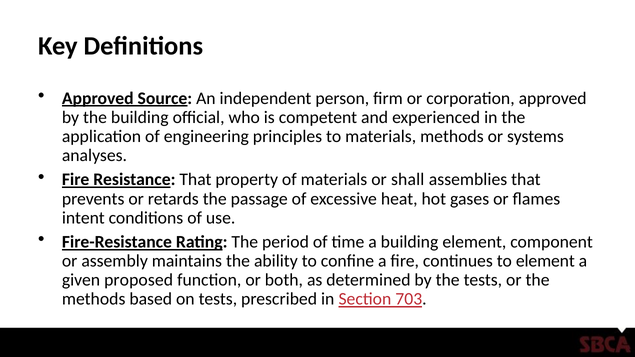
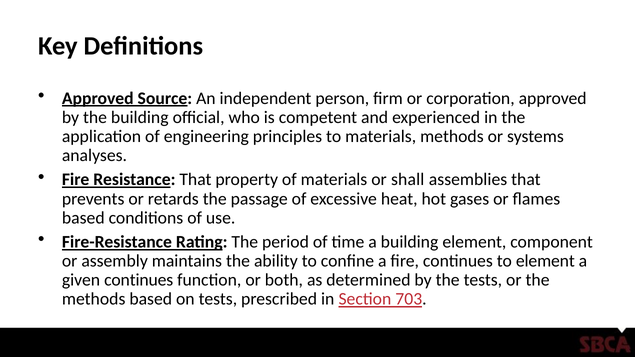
intent at (83, 218): intent -> based
given proposed: proposed -> continues
